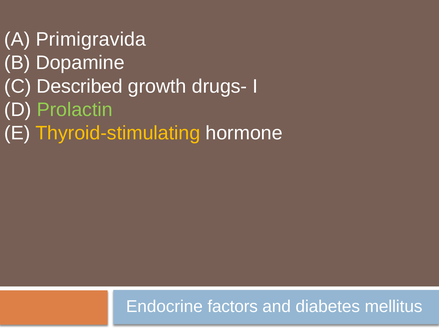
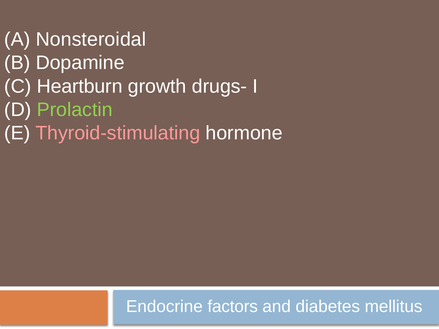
Primigravida: Primigravida -> Nonsteroidal
Described: Described -> Heartburn
Thyroid-stimulating colour: yellow -> pink
